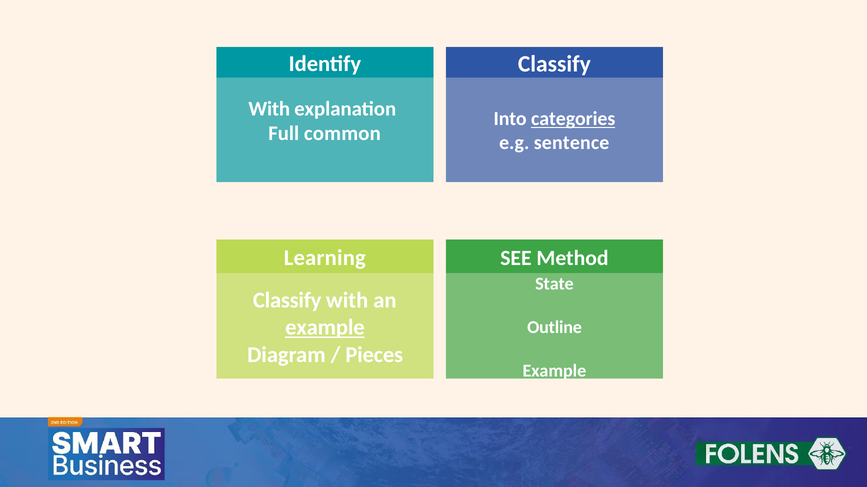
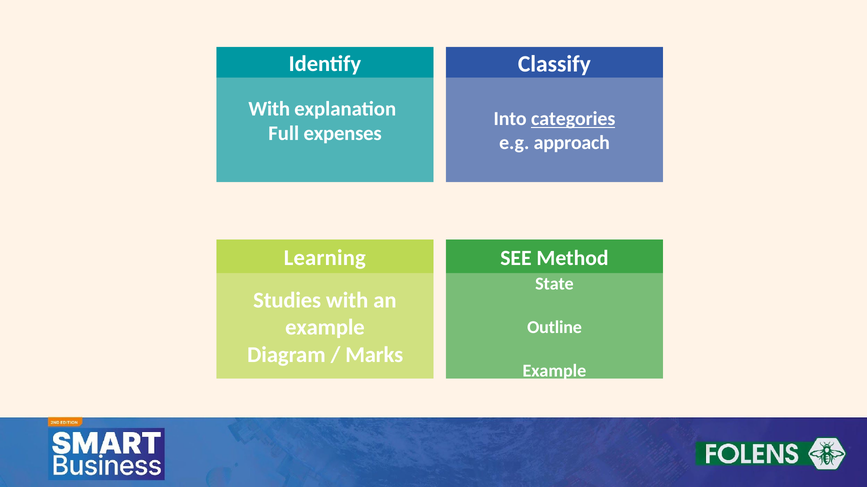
common: common -> expenses
sentence: sentence -> approach
Classify at (287, 301): Classify -> Studies
example at (325, 328) underline: present -> none
Pieces: Pieces -> Marks
